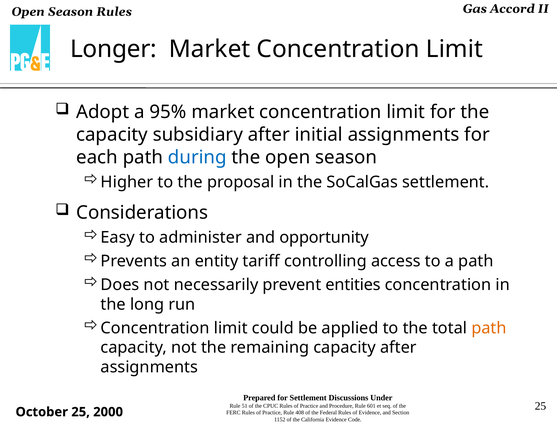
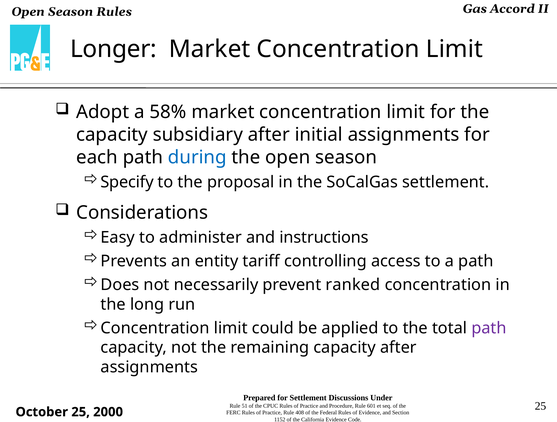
95%: 95% -> 58%
Higher: Higher -> Specify
opportunity: opportunity -> instructions
entities: entities -> ranked
path at (489, 328) colour: orange -> purple
